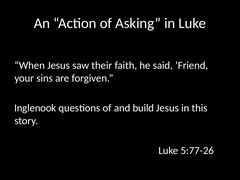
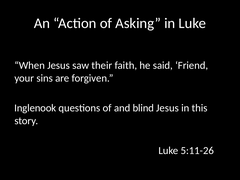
build: build -> blind
5:77-26: 5:77-26 -> 5:11-26
